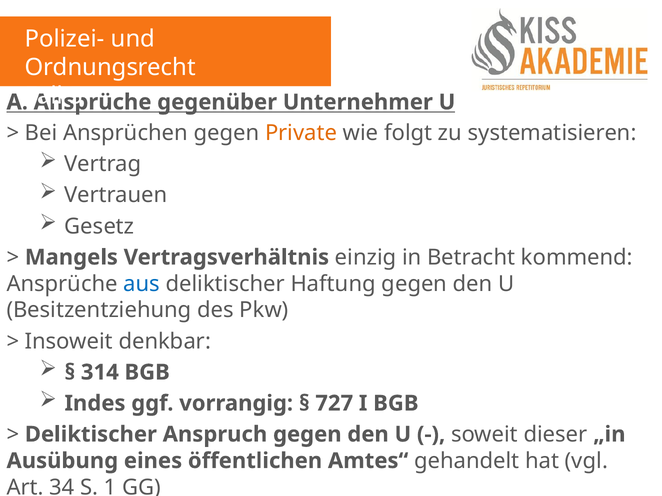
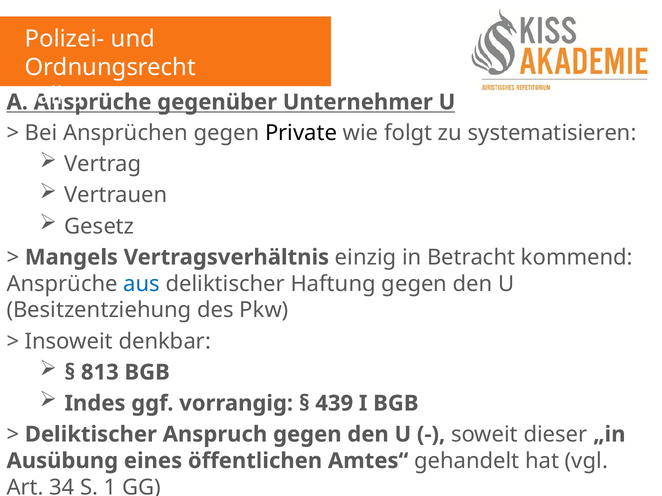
Private colour: orange -> black
314: 314 -> 813
727: 727 -> 439
